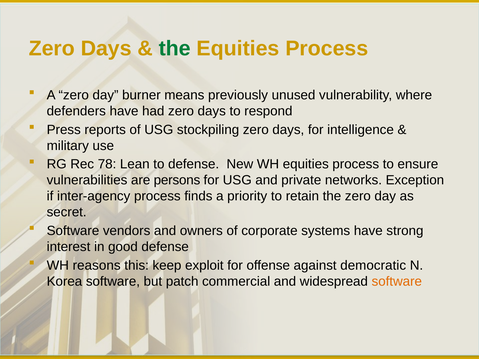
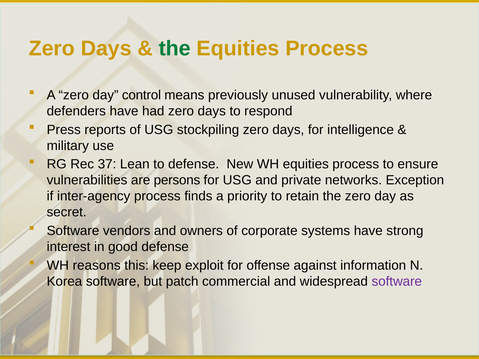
burner: burner -> control
78: 78 -> 37
democratic: democratic -> information
software at (397, 281) colour: orange -> purple
